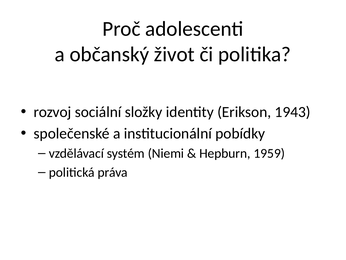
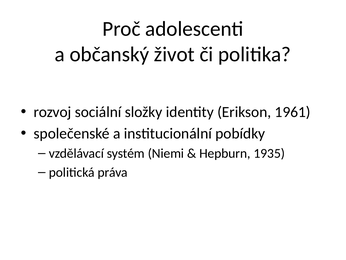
1943: 1943 -> 1961
1959: 1959 -> 1935
